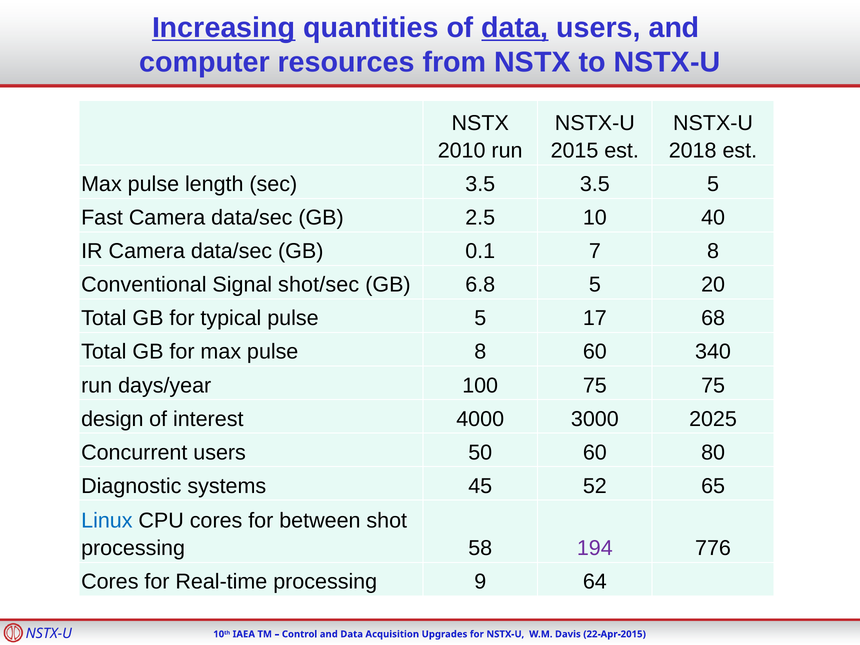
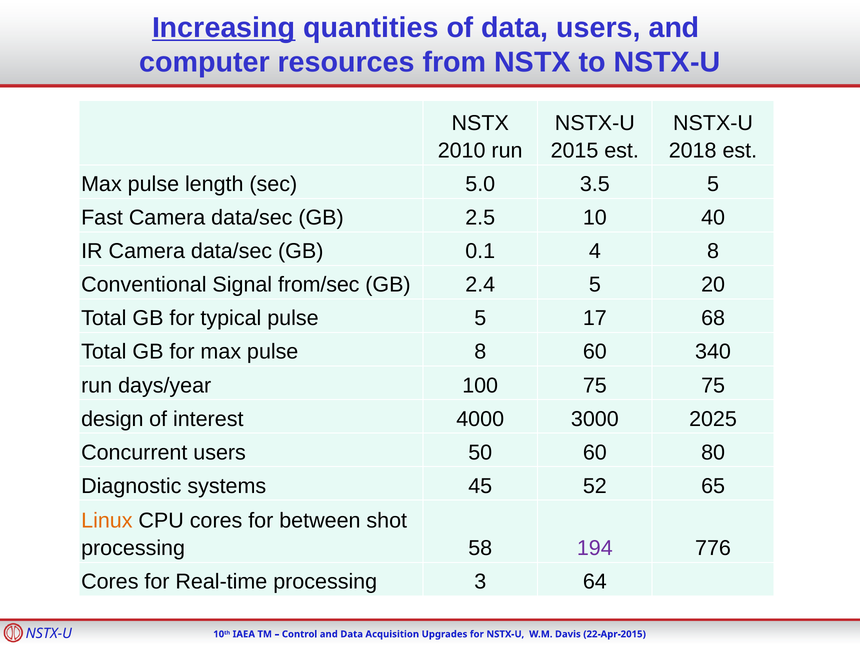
data at (515, 28) underline: present -> none
sec 3.5: 3.5 -> 5.0
7: 7 -> 4
shot/sec: shot/sec -> from/sec
6.8: 6.8 -> 2.4
Linux colour: blue -> orange
9: 9 -> 3
